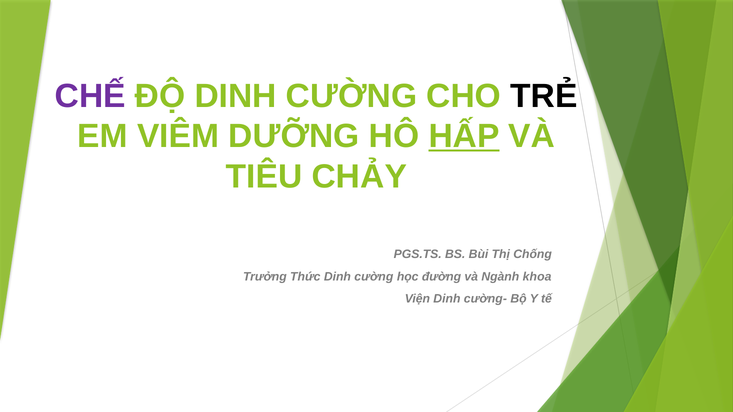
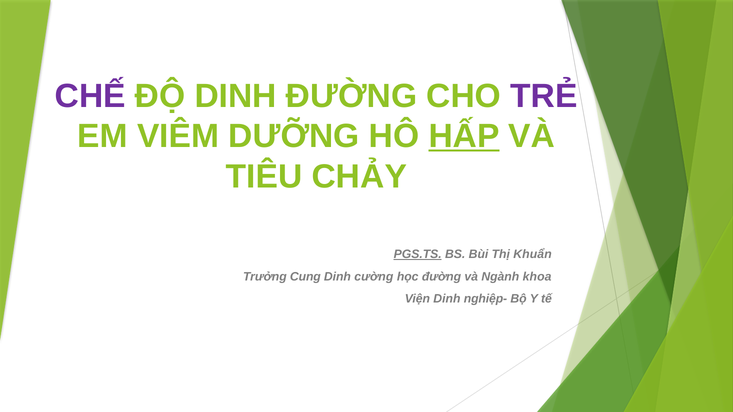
ĐỘ DINH CƯỜNG: CƯỜNG -> ĐƯỜNG
TRẺ colour: black -> purple
PGS.TS underline: none -> present
Chống: Chống -> Khuẩn
Thức: Thức -> Cung
cường-: cường- -> nghiệp-
